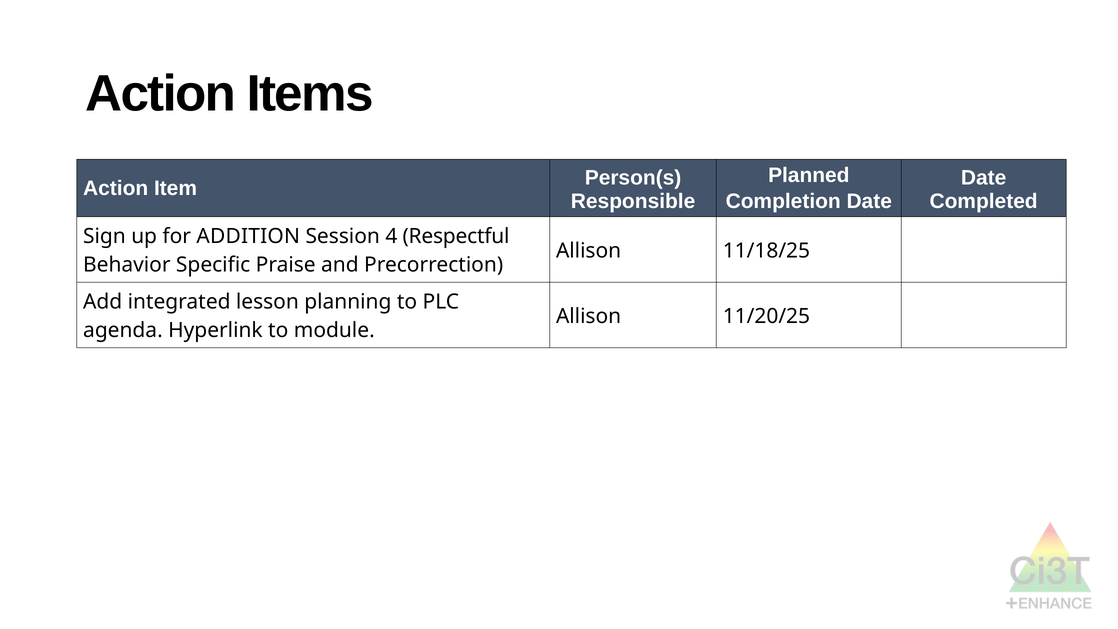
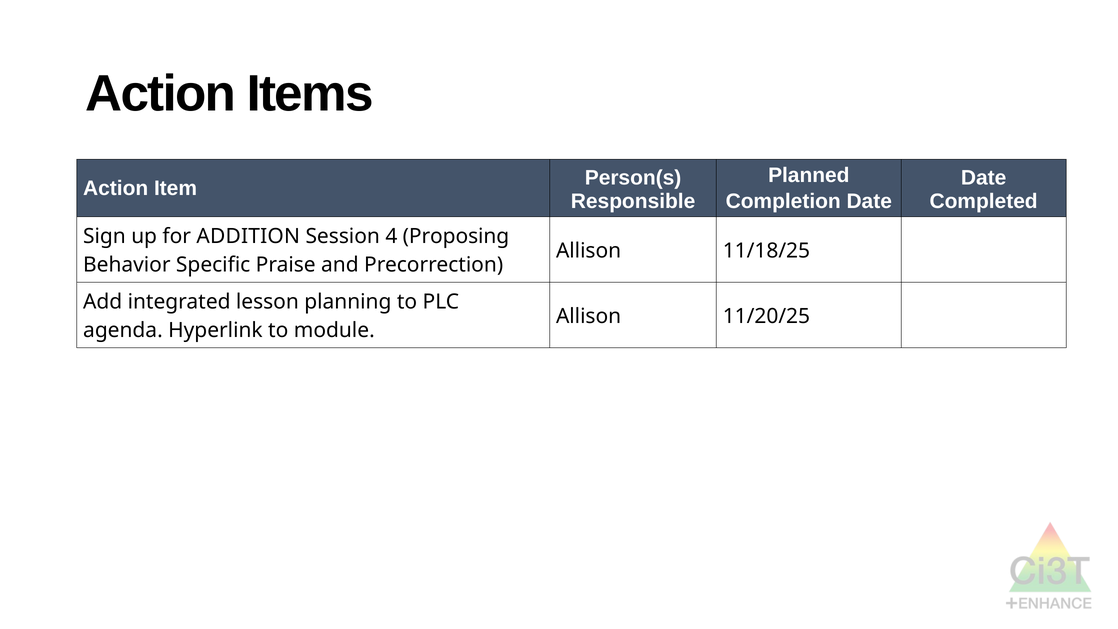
Respectful: Respectful -> Proposing
